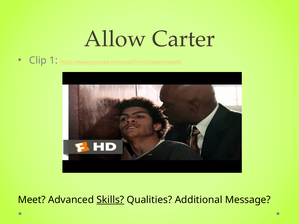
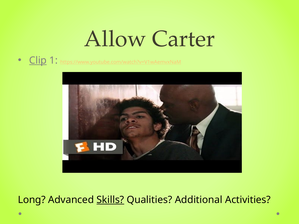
Clip underline: none -> present
Meet: Meet -> Long
Message: Message -> Activities
